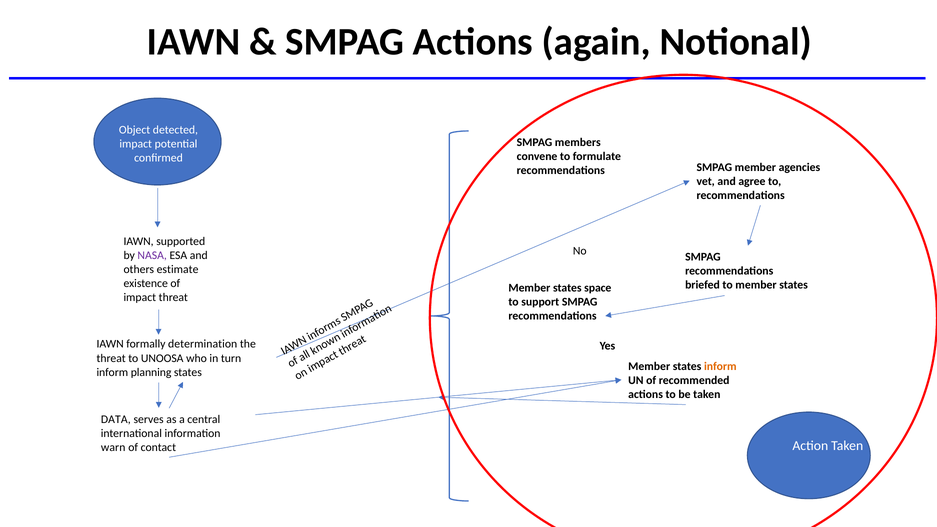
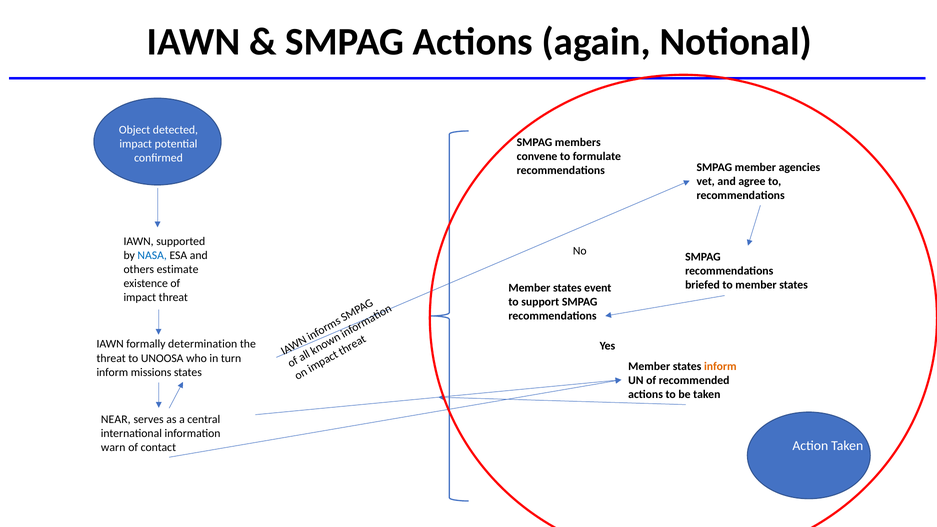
NASA colour: purple -> blue
space: space -> event
planning: planning -> missions
DATA: DATA -> NEAR
